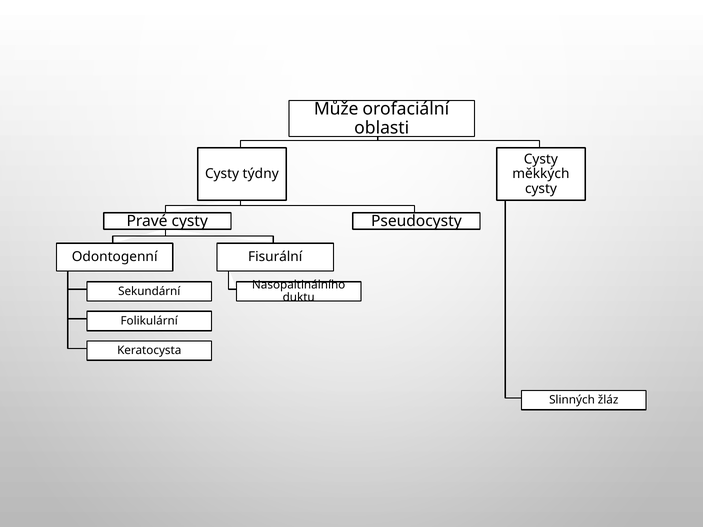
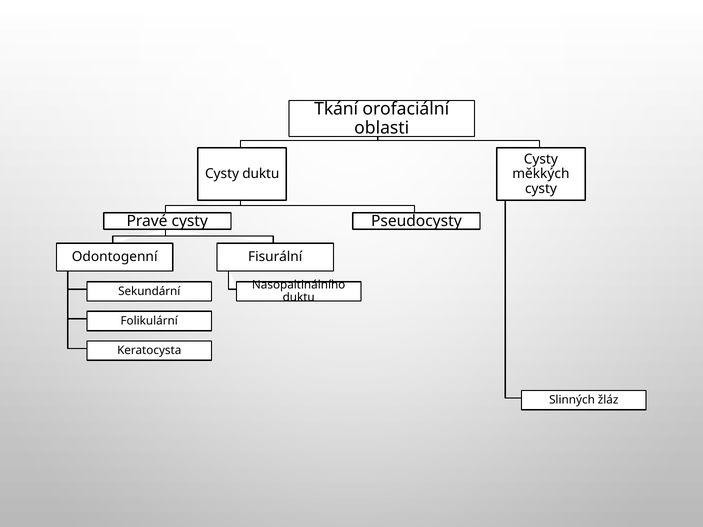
Může: Může -> Tkání
Cysty týdny: týdny -> duktu
